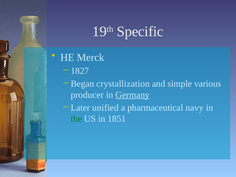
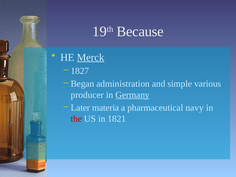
Specific: Specific -> Because
Merck underline: none -> present
crystallization: crystallization -> administration
unified: unified -> materia
the colour: green -> red
1851: 1851 -> 1821
